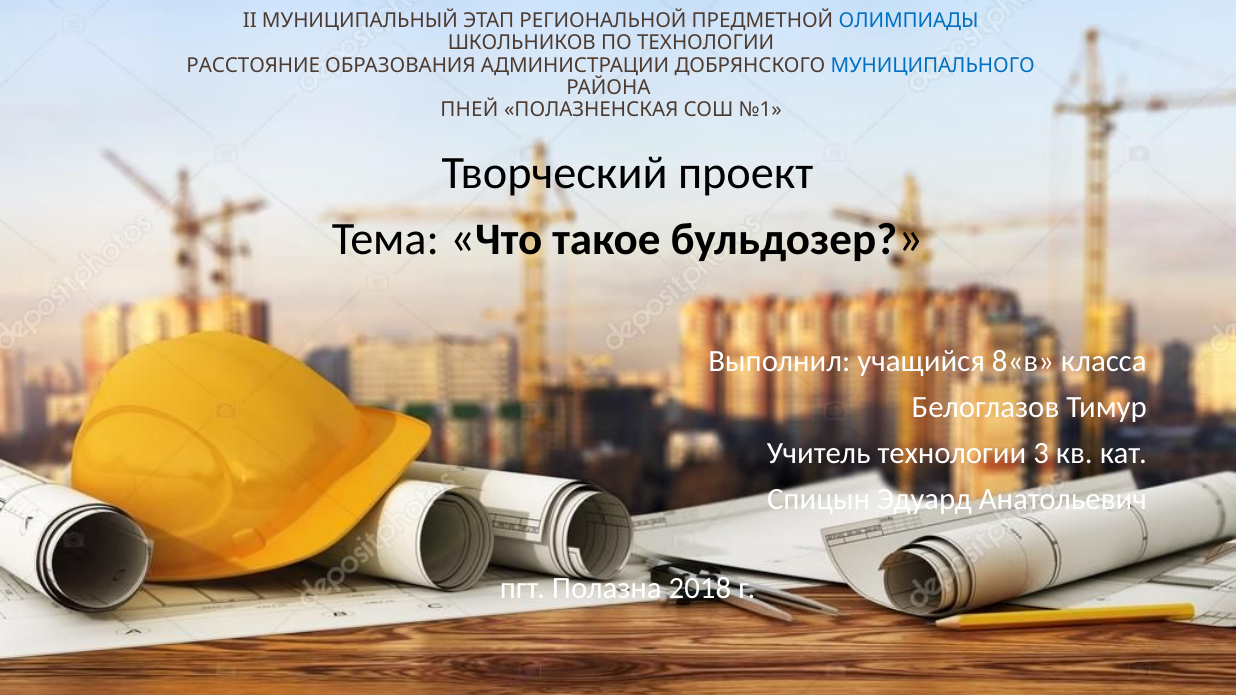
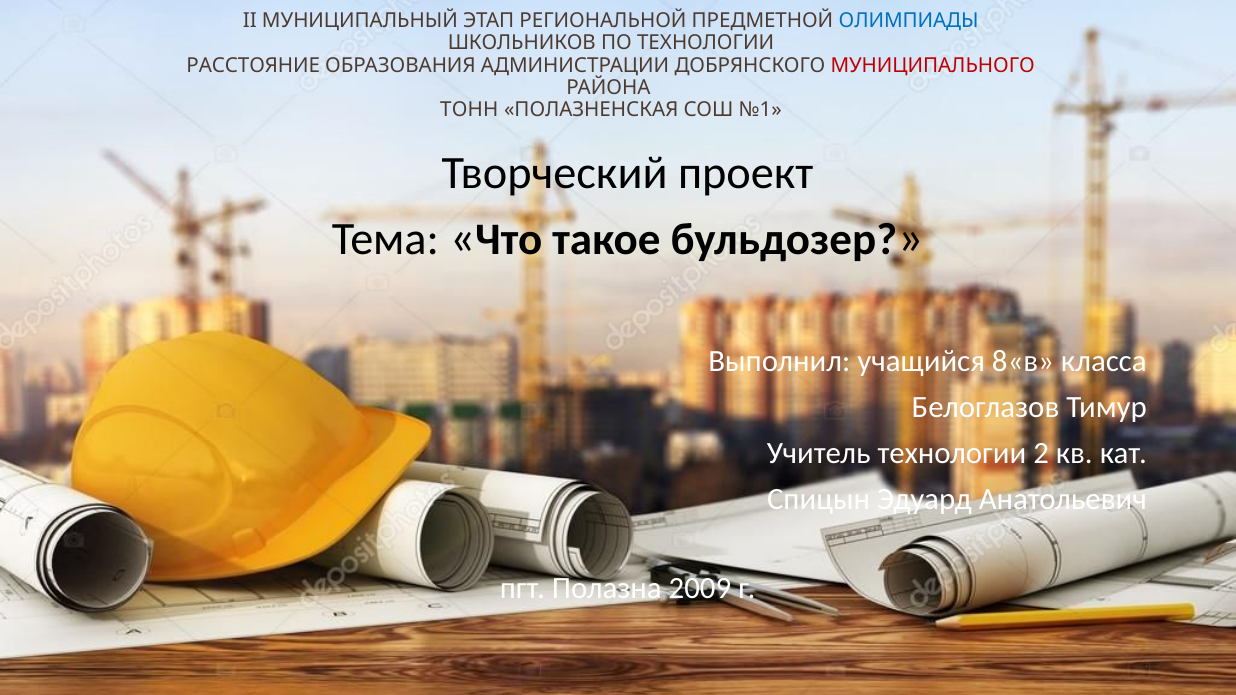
МУНИЦИПАЛЬНОГО colour: blue -> red
ПНЕЙ: ПНЕЙ -> ТОНН
3: 3 -> 2
2018: 2018 -> 2009
